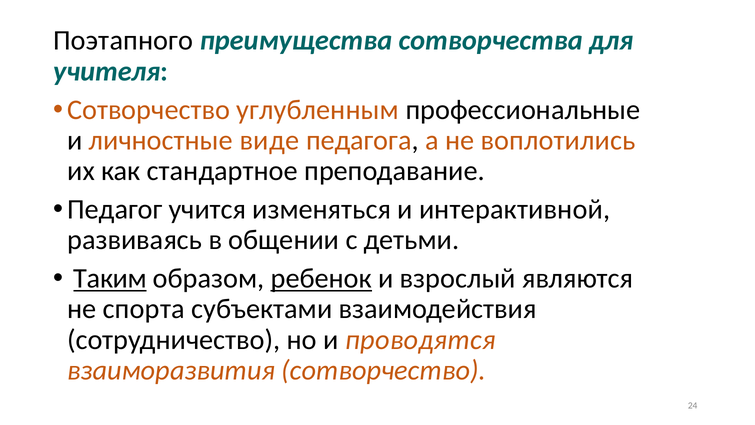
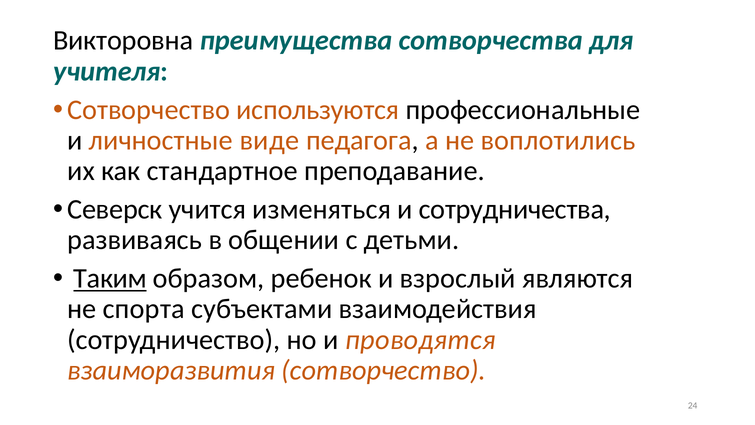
Поэтапного: Поэтапного -> Викторовна
углубленным: углубленным -> используются
Педагог: Педагог -> Северск
интерактивной: интерактивной -> сотрудничества
ребенок underline: present -> none
